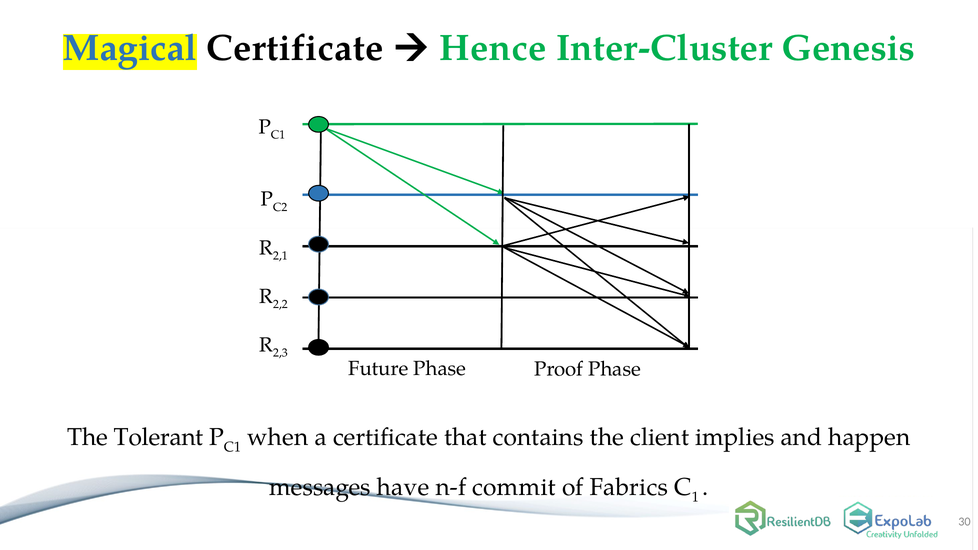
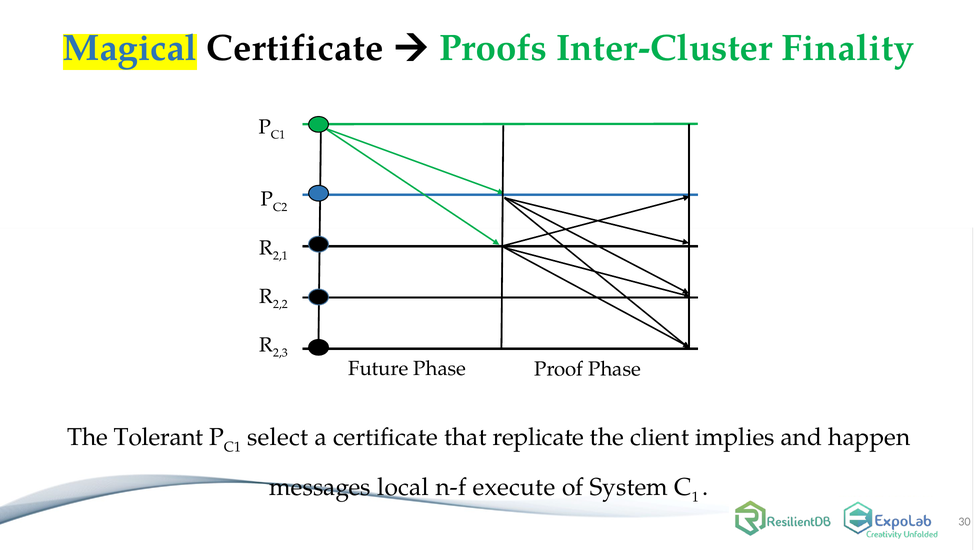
Hence: Hence -> Proofs
Genesis: Genesis -> Finality
when: when -> select
contains: contains -> replicate
have: have -> local
commit: commit -> execute
Fabrics: Fabrics -> System
